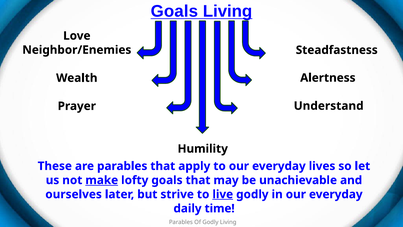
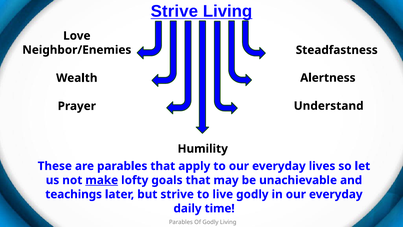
Goals at (174, 11): Goals -> Strive
ourselves: ourselves -> teachings
live underline: present -> none
